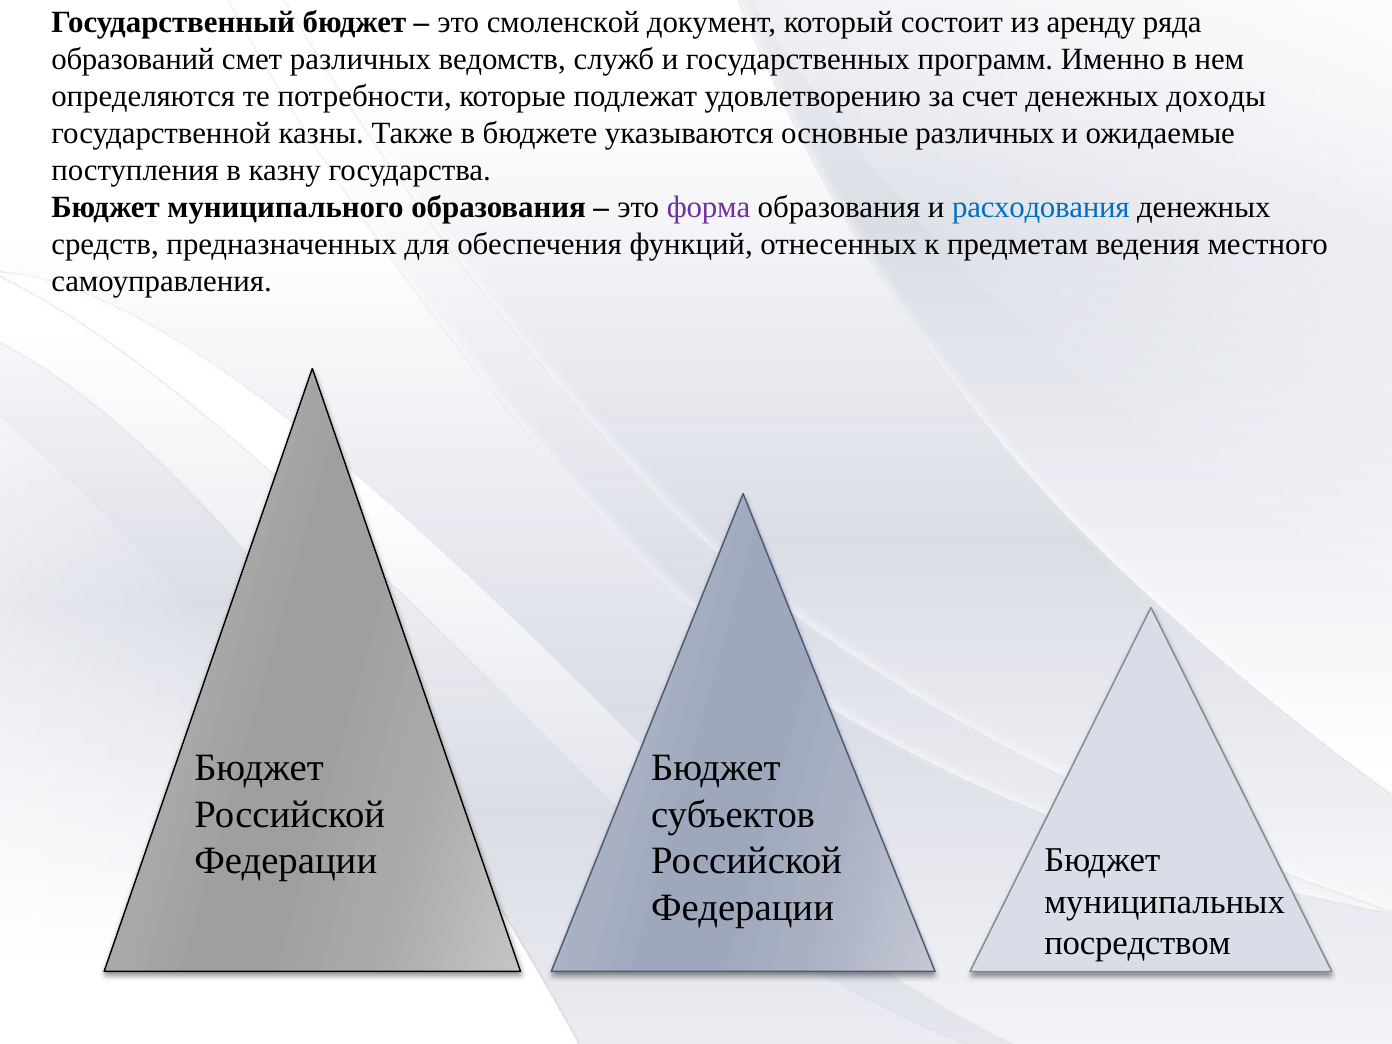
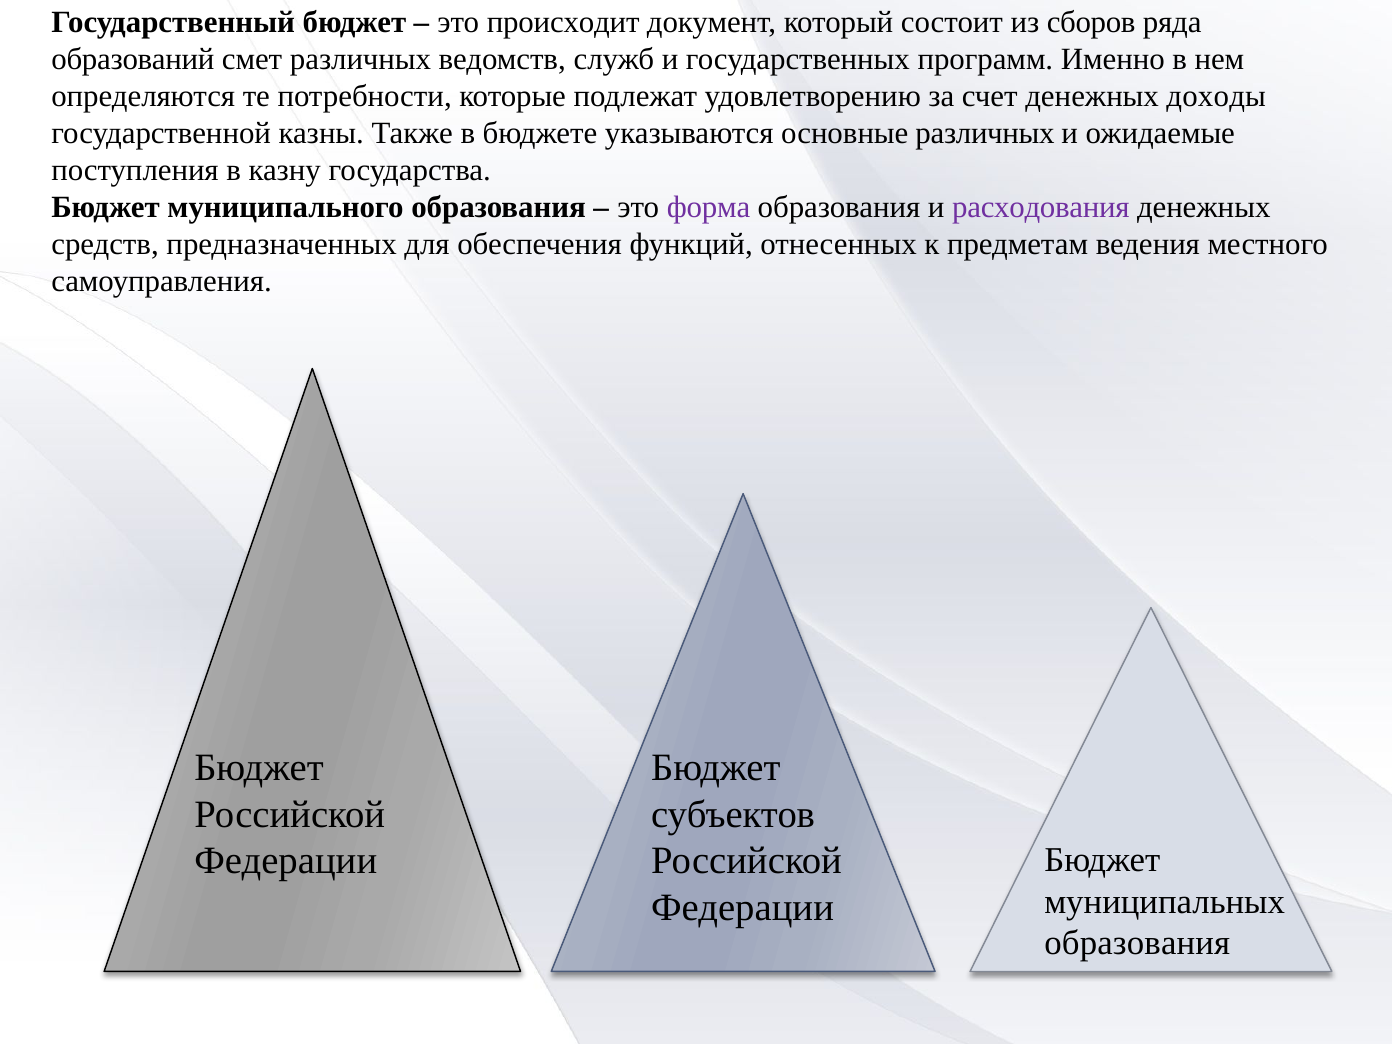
смоленской: смоленской -> происходит
аренду: аренду -> сборов
расходования colour: blue -> purple
посредством at (1137, 944): посредством -> образования
